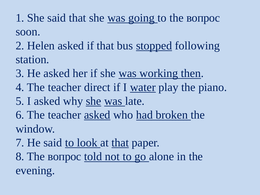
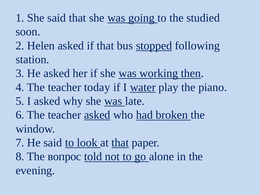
to the вопрос: вопрос -> studied
direct: direct -> today
she at (94, 101) underline: present -> none
